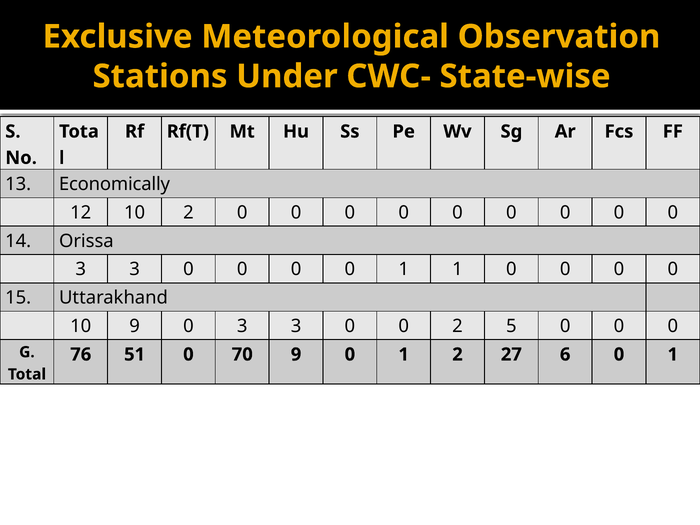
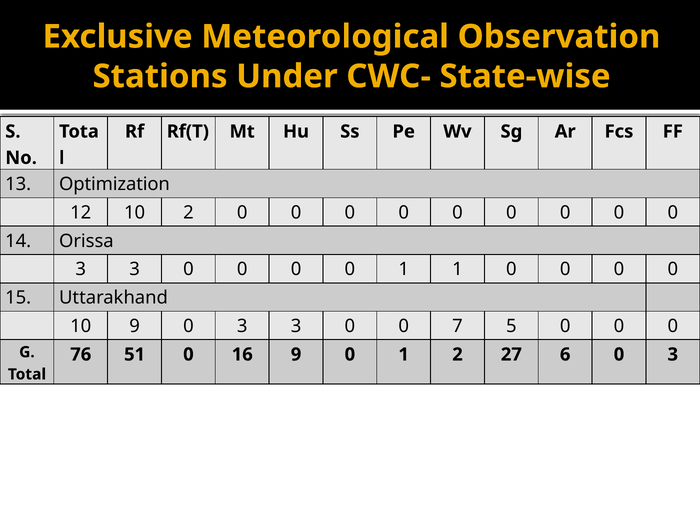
Economically: Economically -> Optimization
0 2: 2 -> 7
70: 70 -> 16
6 0 1: 1 -> 3
